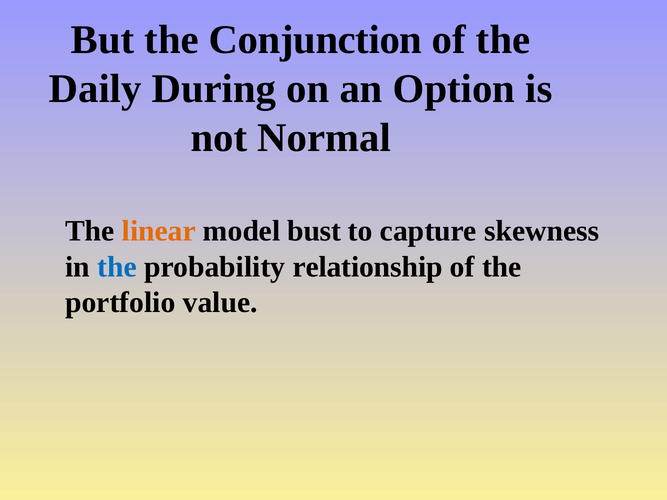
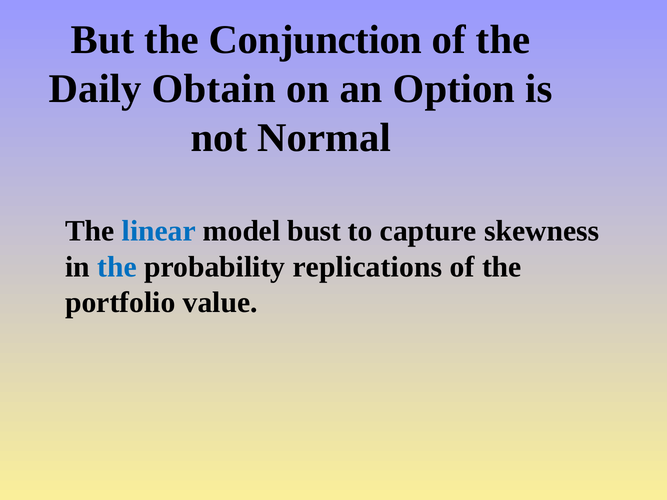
During: During -> Obtain
linear colour: orange -> blue
relationship: relationship -> replications
